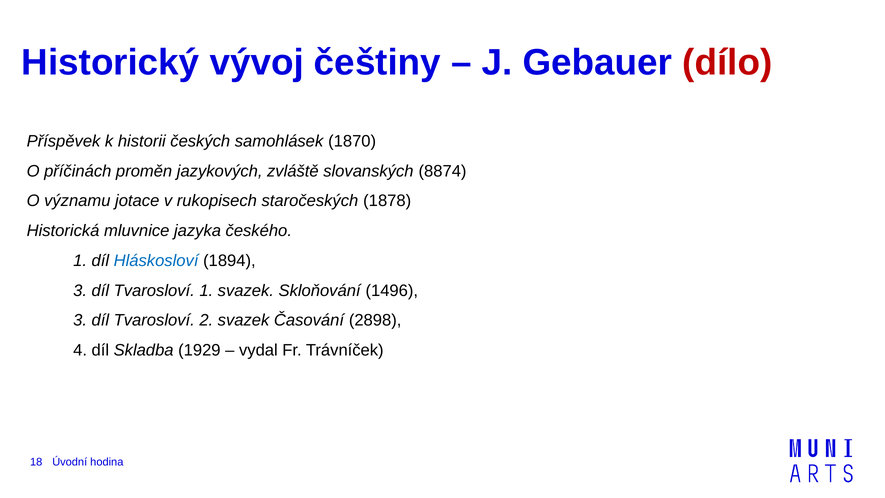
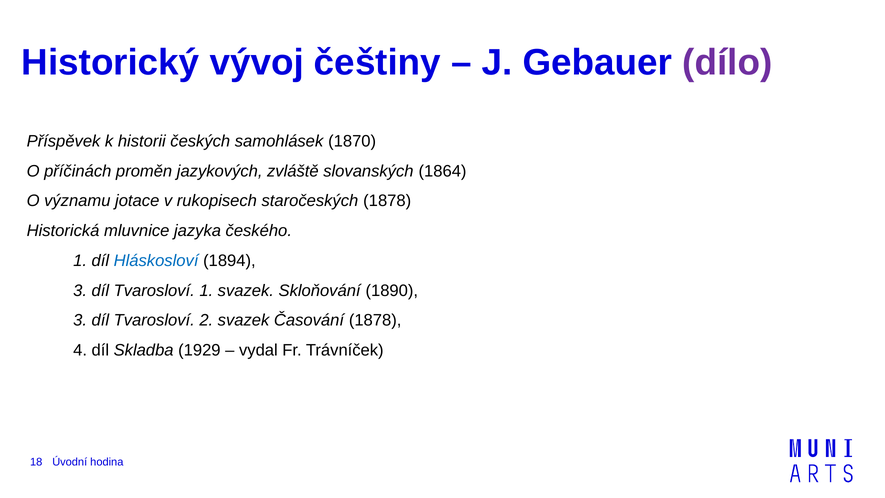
dílo colour: red -> purple
8874: 8874 -> 1864
1496: 1496 -> 1890
Časování 2898: 2898 -> 1878
